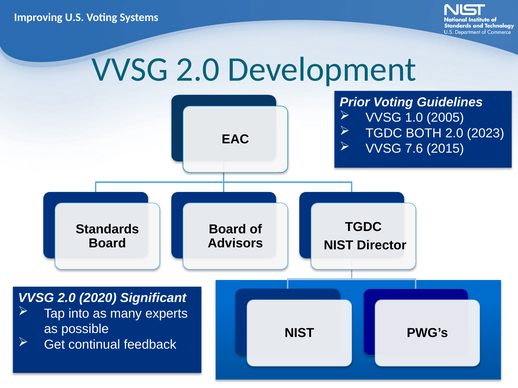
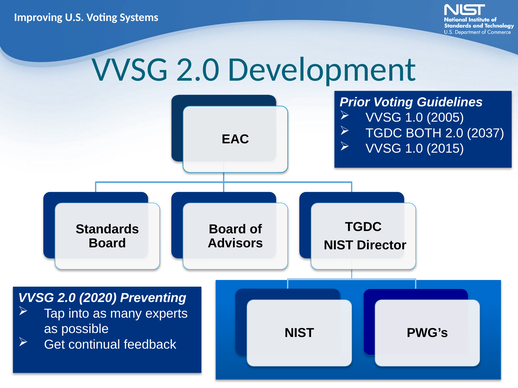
2023: 2023 -> 2037
7.6 at (414, 149): 7.6 -> 1.0
Significant: Significant -> Preventing
